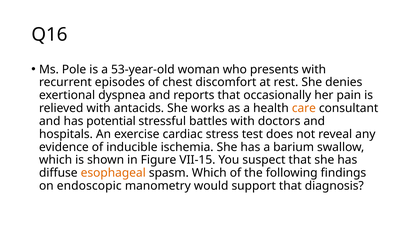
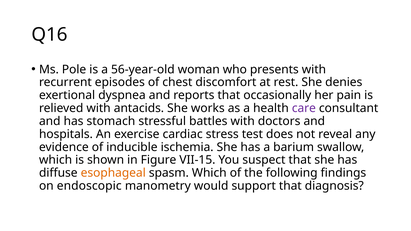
53-year-old: 53-year-old -> 56-year-old
care colour: orange -> purple
potential: potential -> stomach
